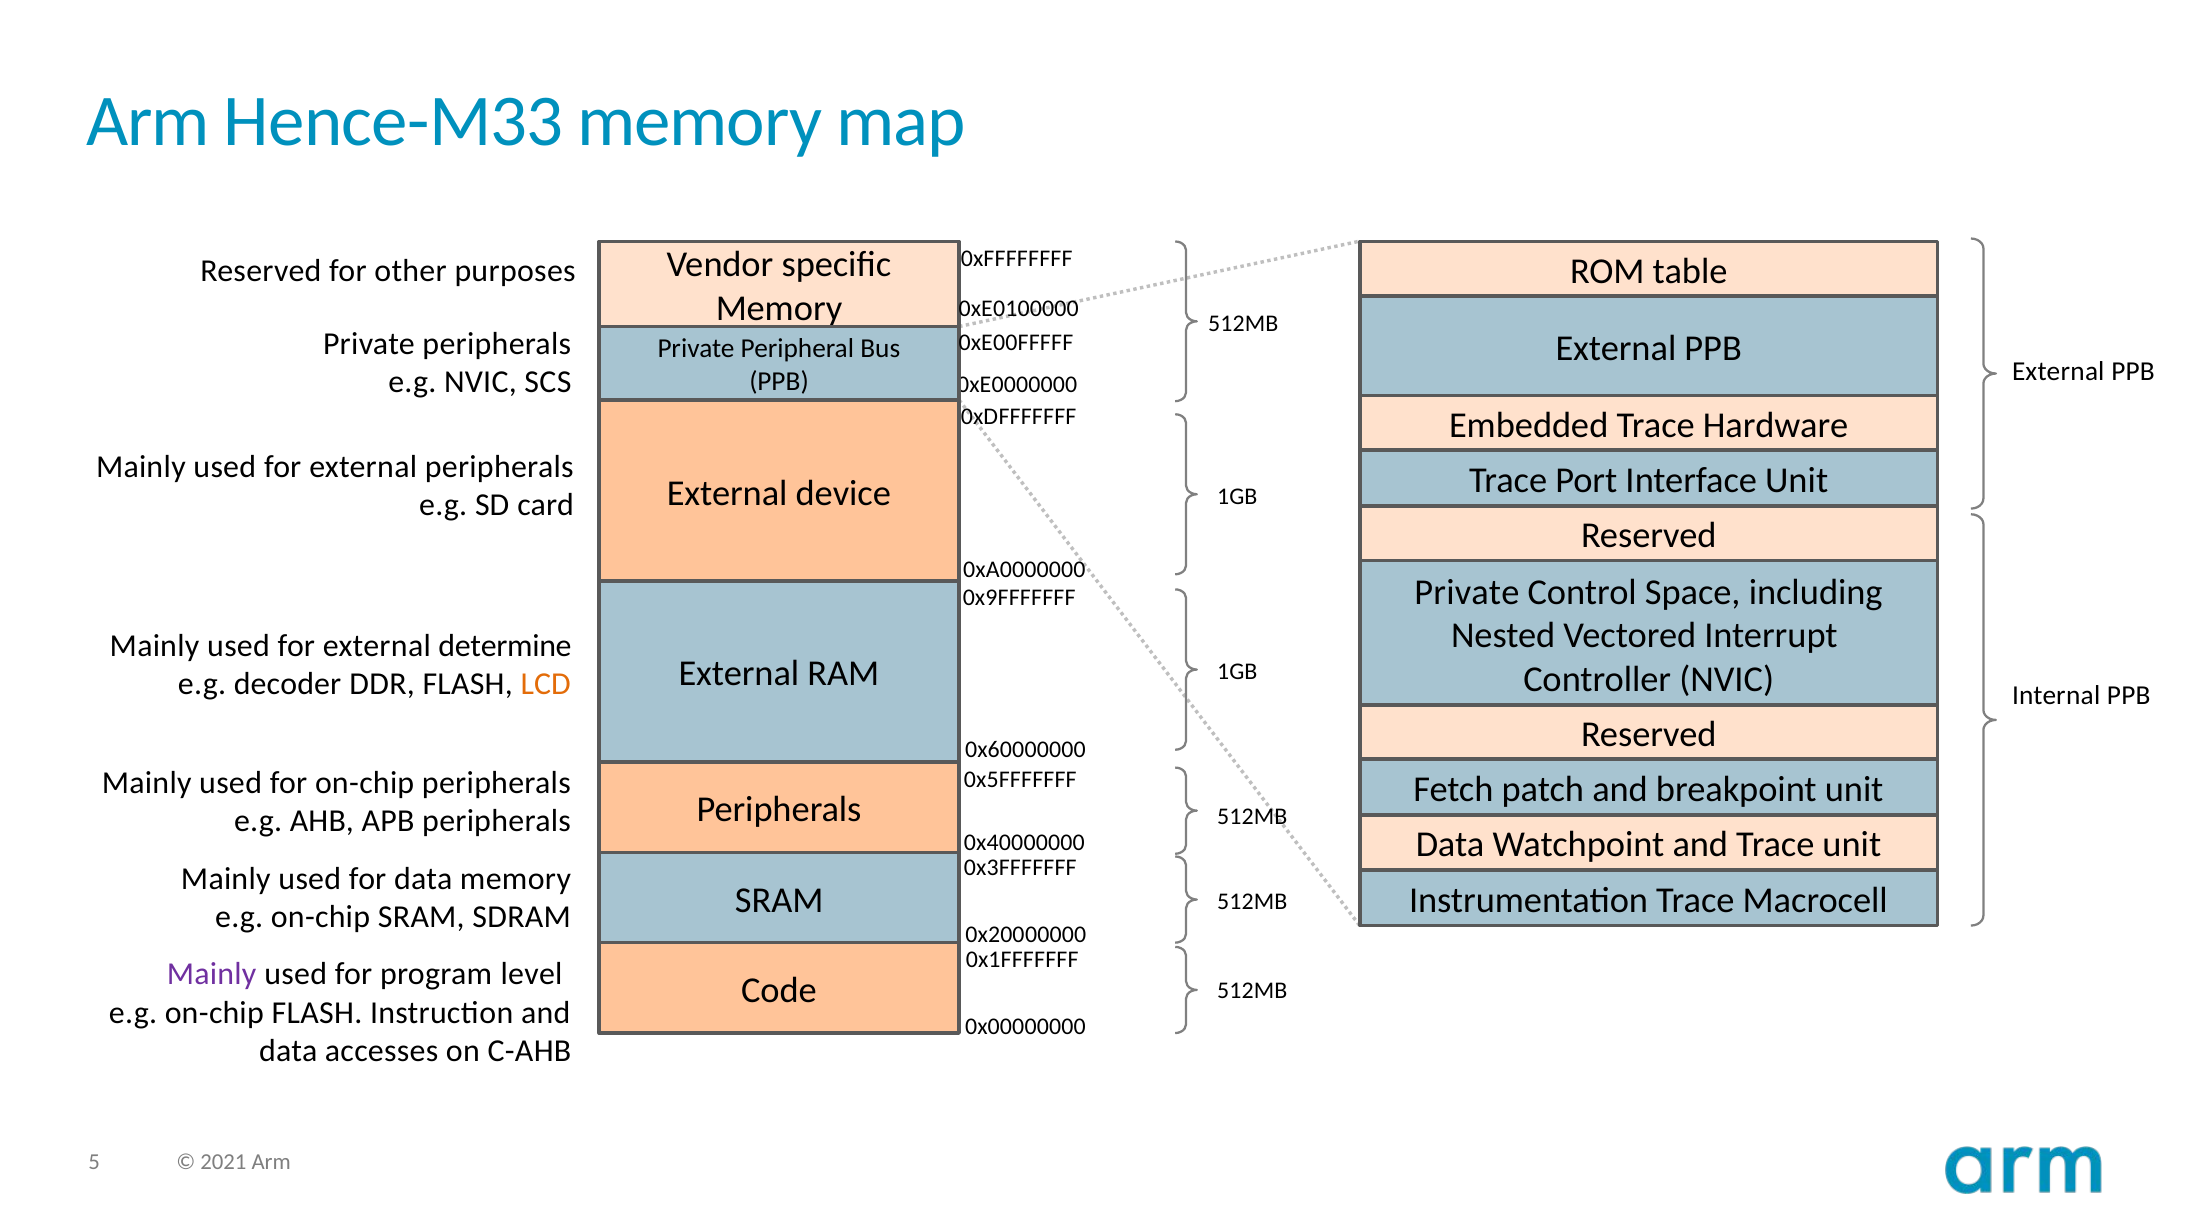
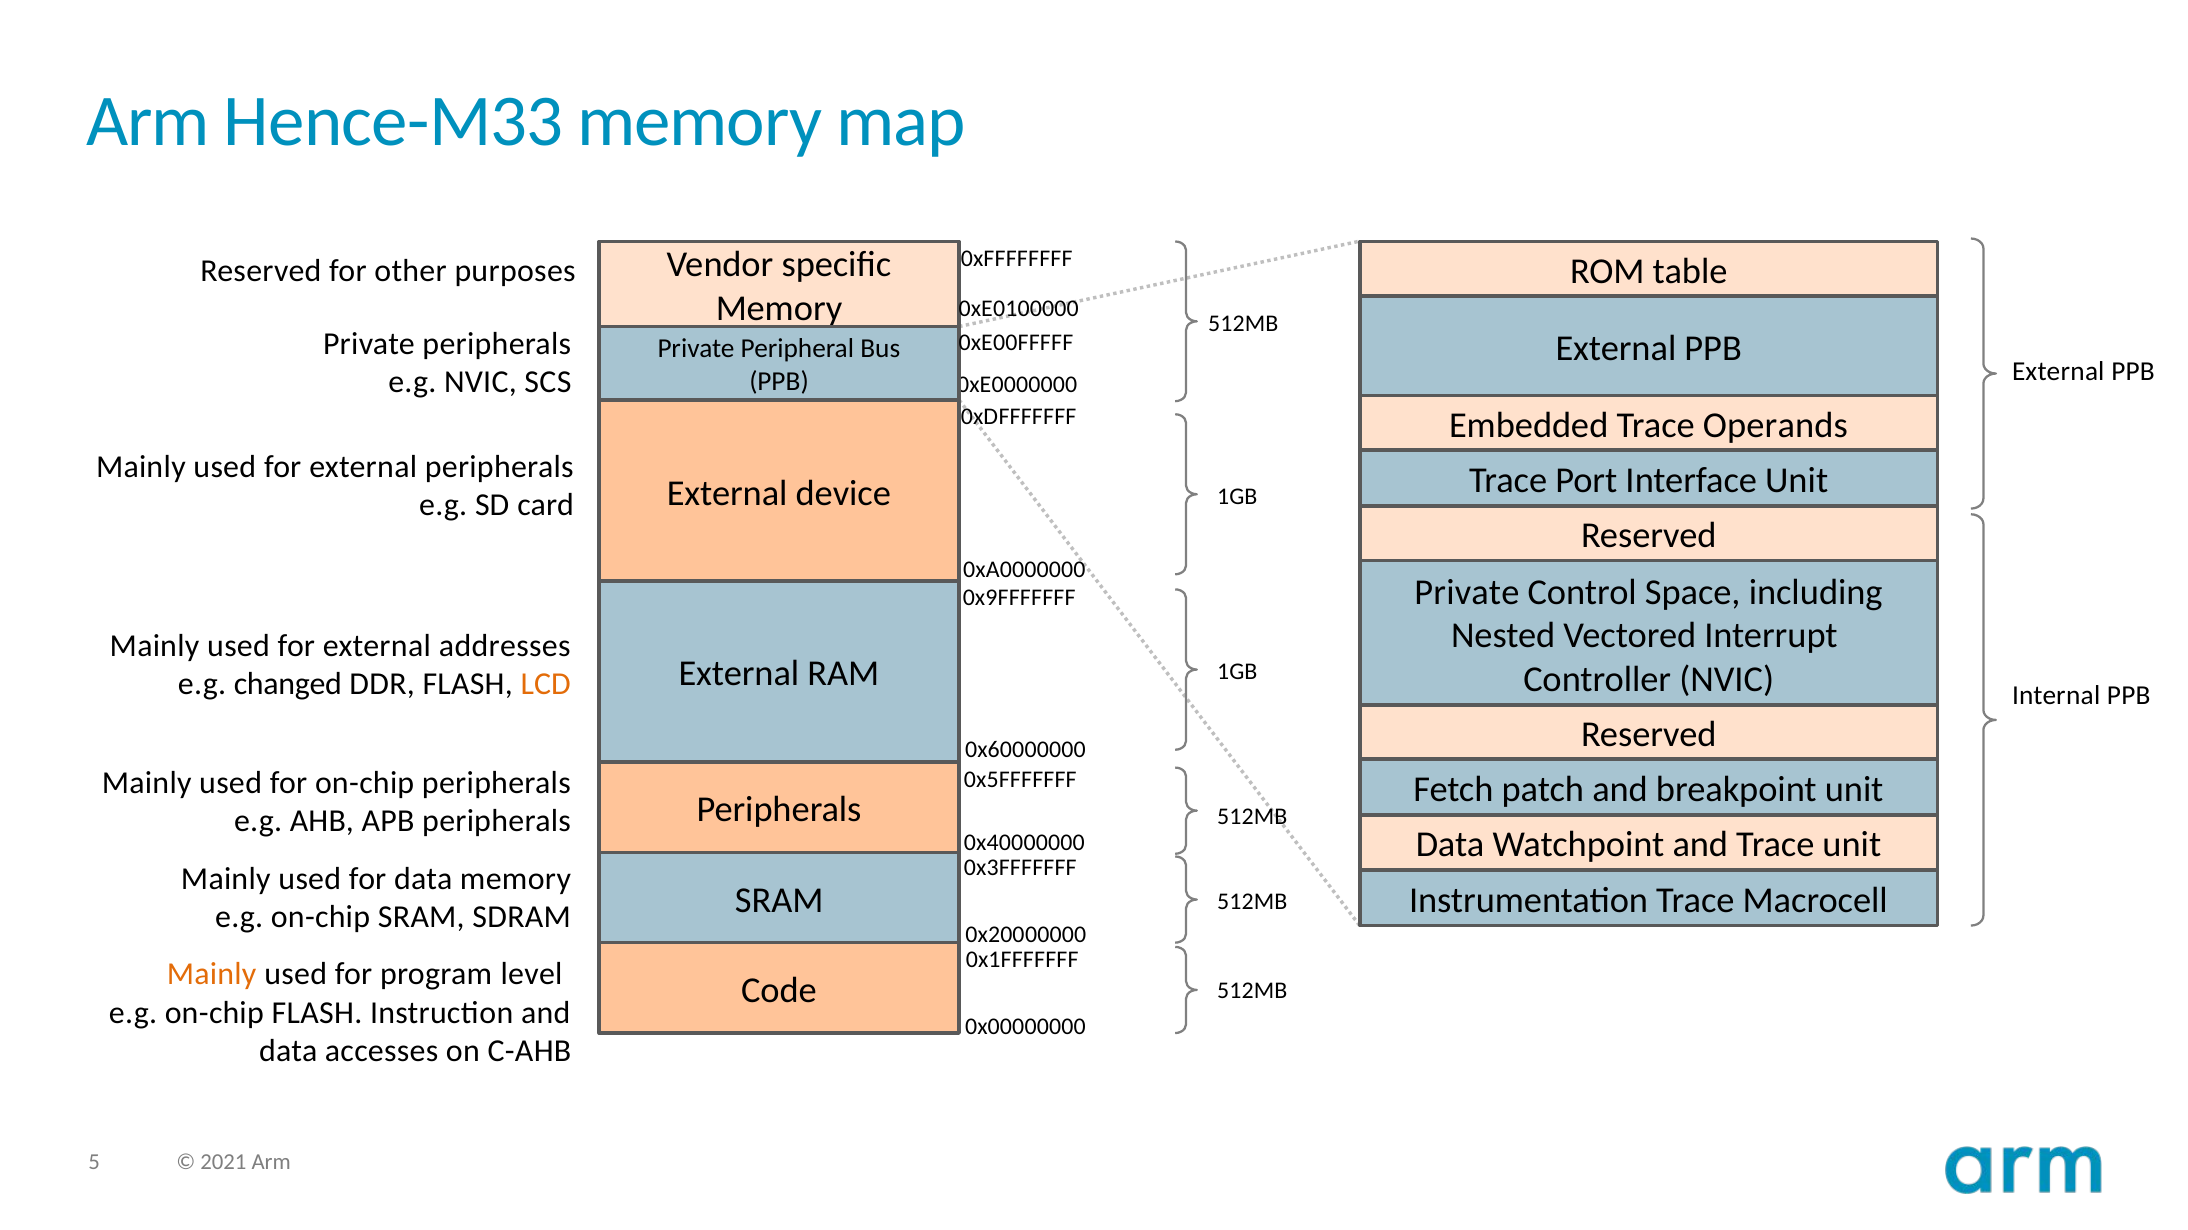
Hardware: Hardware -> Operands
determine: determine -> addresses
decoder: decoder -> changed
Mainly at (212, 975) colour: purple -> orange
